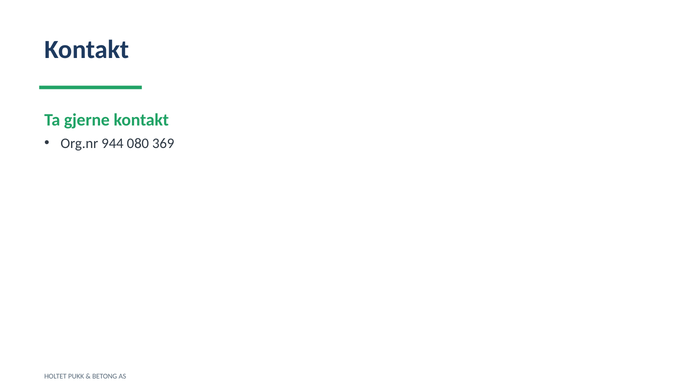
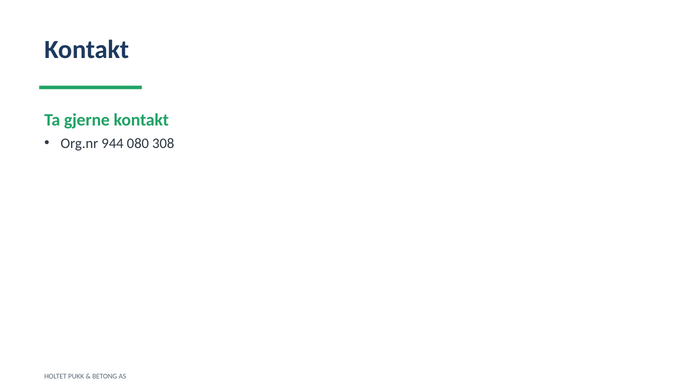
369: 369 -> 308
